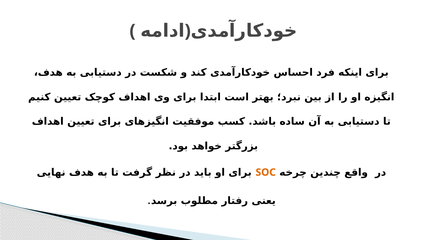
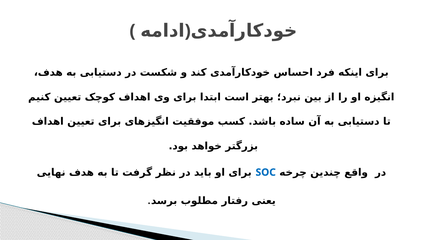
SOC colour: orange -> blue
